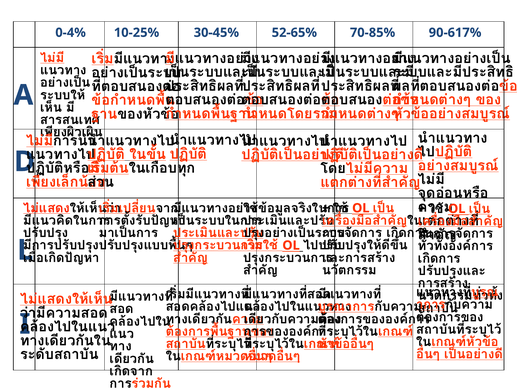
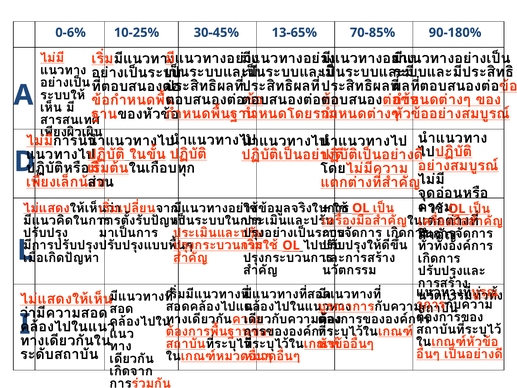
0-4%: 0-4% -> 0-6%
52-65%: 52-65% -> 13-65%
90-617%: 90-617% -> 90-180%
